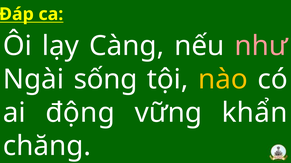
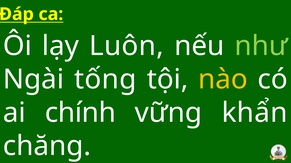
Càng: Càng -> Luôn
như colour: pink -> light green
sống: sống -> tống
động: động -> chính
